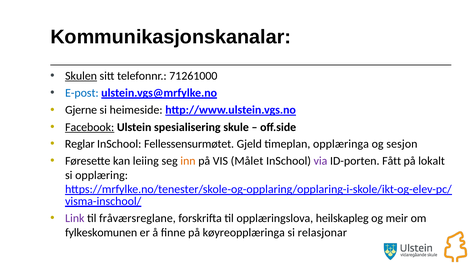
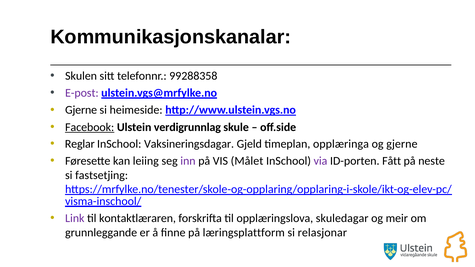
Skulen underline: present -> none
71261000: 71261000 -> 99288358
E-post colour: blue -> purple
spesialisering: spesialisering -> verdigrunnlag
Fellessensurmøtet: Fellessensurmøtet -> Vaksineringsdagar
og sesjon: sesjon -> gjerne
inn colour: orange -> purple
lokalt: lokalt -> neste
opplæring: opplæring -> fastsetjing
fråværsreglane: fråværsreglane -> kontaktlæraren
heilskapleg: heilskapleg -> skuledagar
fylkeskomunen: fylkeskomunen -> grunnleggande
køyreopplæringa: køyreopplæringa -> læringsplattform
